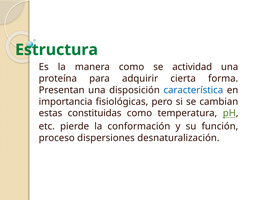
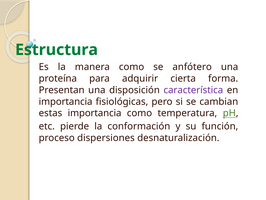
actividad: actividad -> anfótero
característica colour: blue -> purple
estas constituidas: constituidas -> importancia
